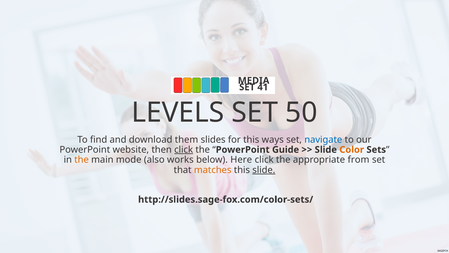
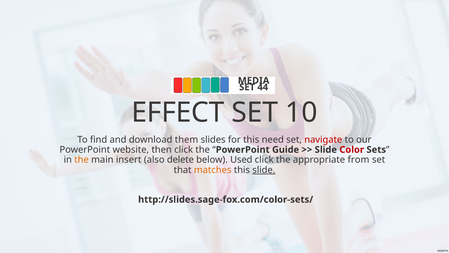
41: 41 -> 44
LEVELS: LEVELS -> EFFECT
50: 50 -> 10
ways: ways -> need
navigate colour: blue -> red
click at (184, 149) underline: present -> none
Color colour: orange -> red
mode: mode -> insert
works: works -> delete
Here: Here -> Used
